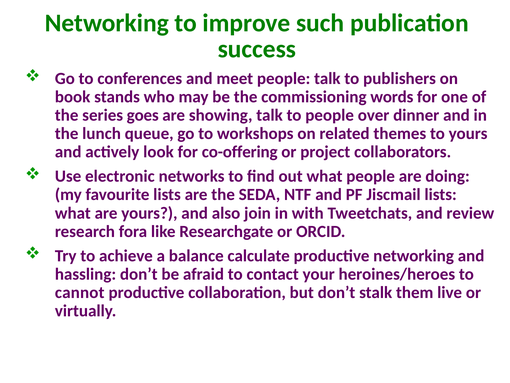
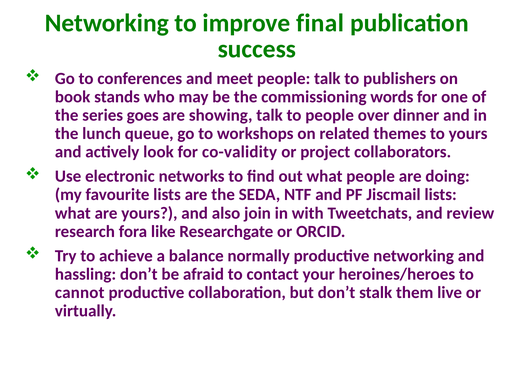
such: such -> final
co-offering: co-offering -> co-validity
calculate: calculate -> normally
